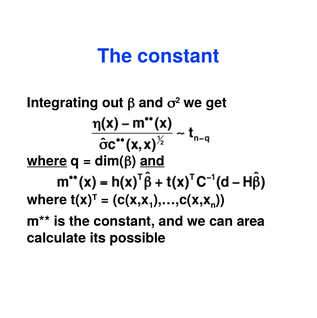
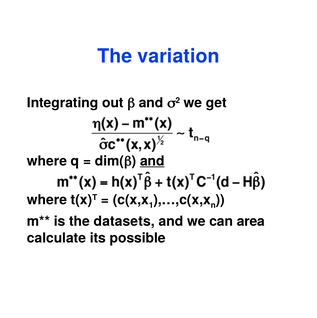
constant at (178, 56): constant -> variation
where at (47, 161) underline: present -> none
is the constant: constant -> datasets
